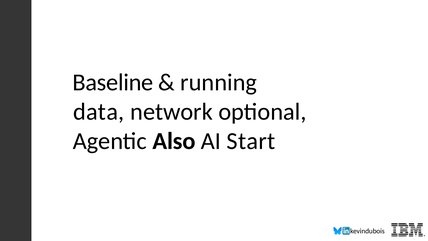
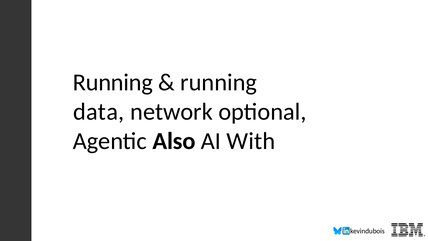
Baseline at (113, 82): Baseline -> Running
Start: Start -> With
